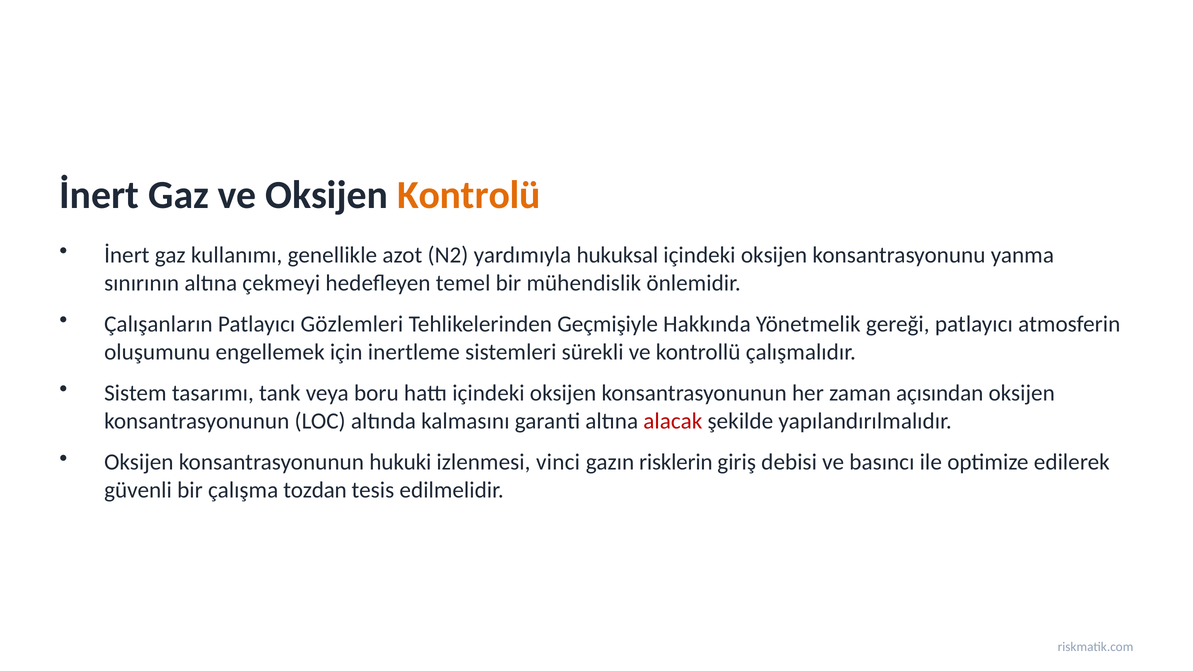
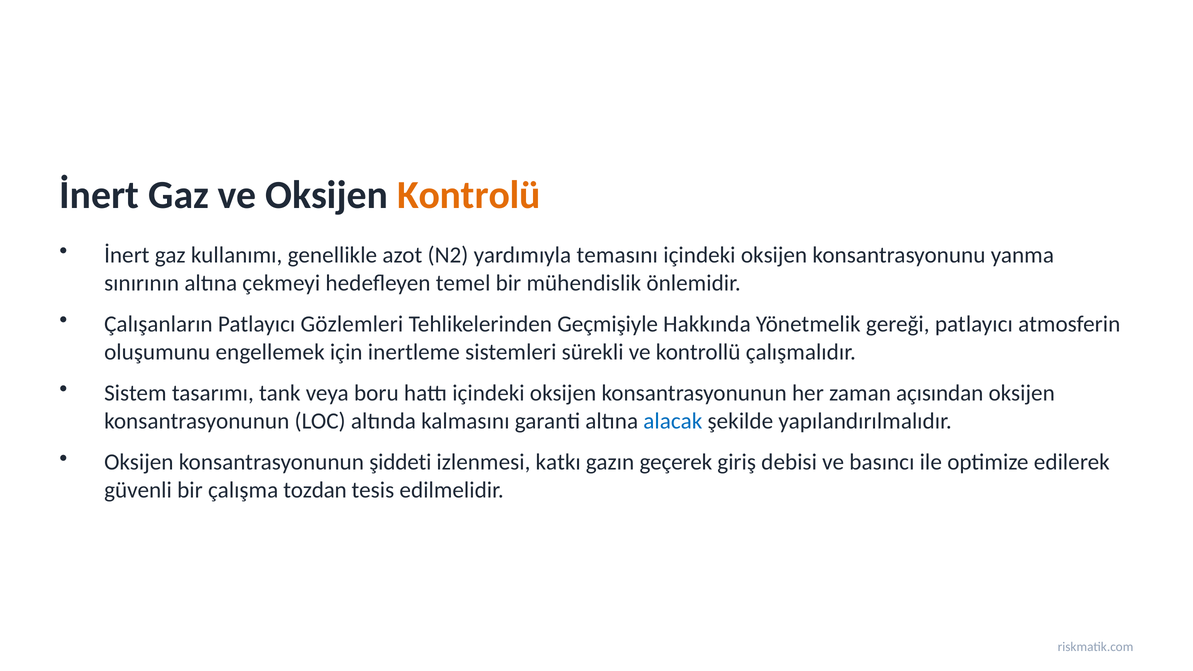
hukuksal: hukuksal -> temasını
alacak colour: red -> blue
hukuki: hukuki -> şiddeti
vinci: vinci -> katkı
risklerin: risklerin -> geçerek
